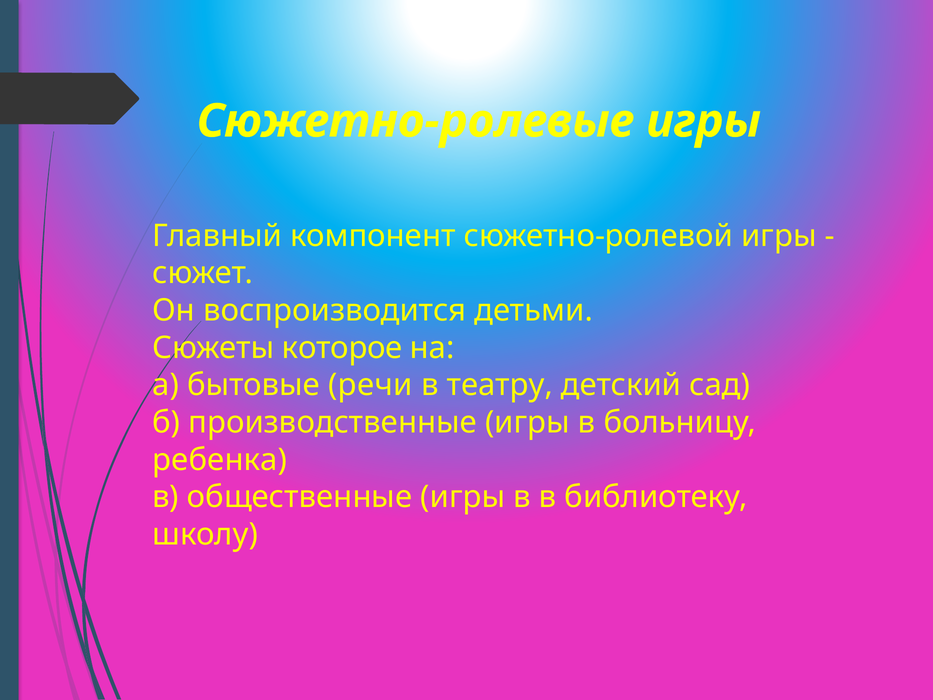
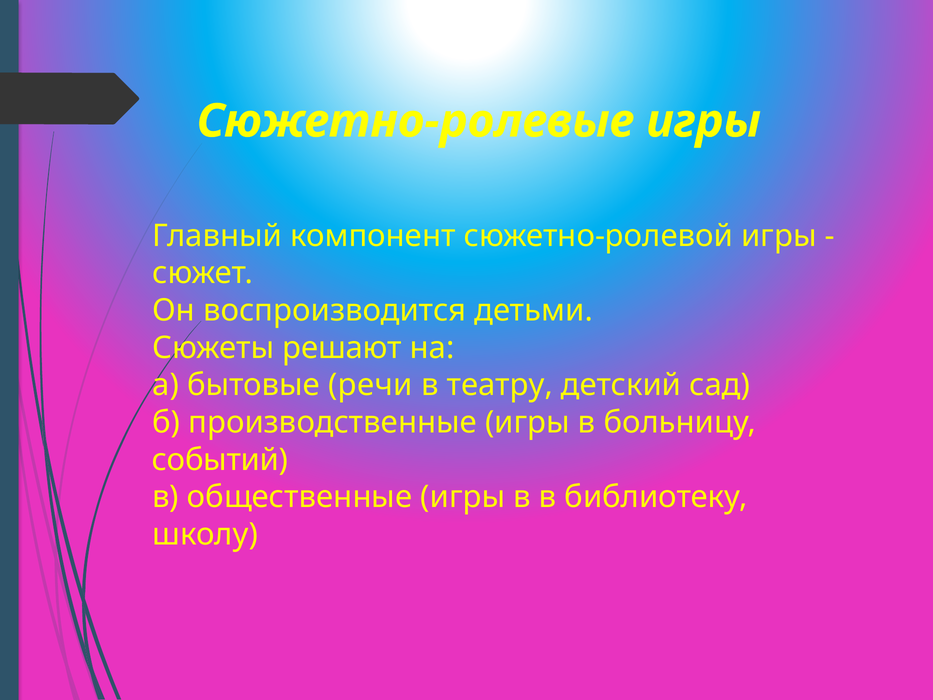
которое: которое -> решают
ребенка: ребенка -> событий
